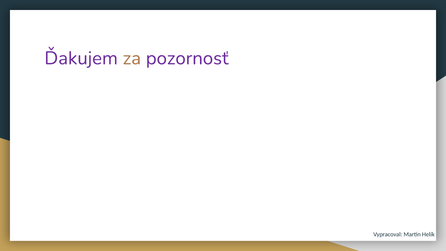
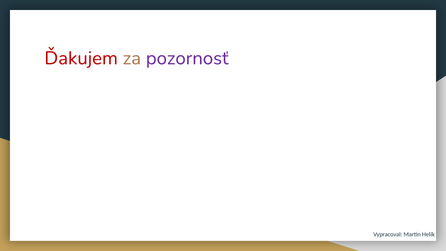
Ďakujem colour: purple -> red
